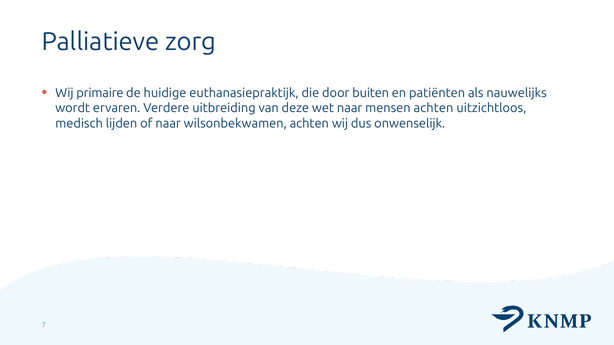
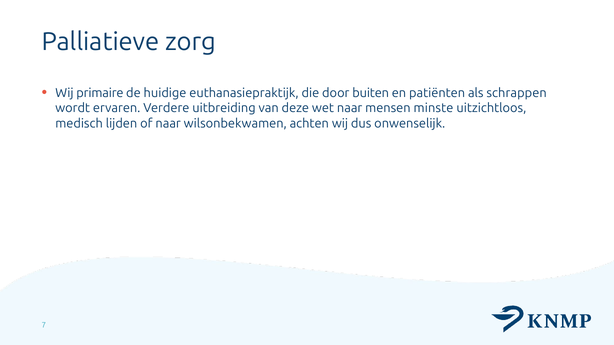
nauwelijks: nauwelijks -> schrappen
mensen achten: achten -> minste
